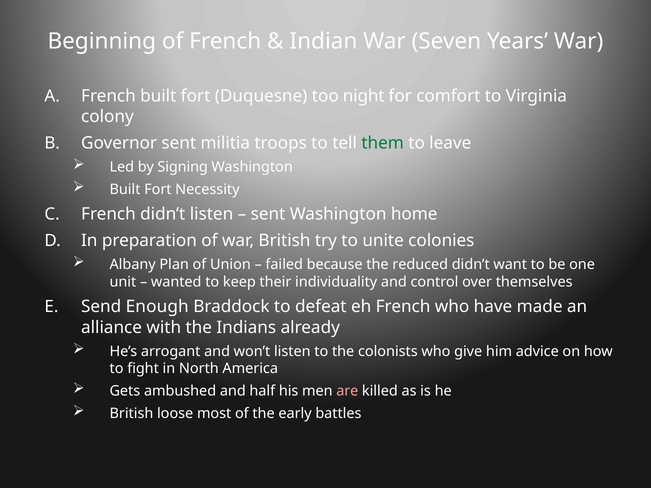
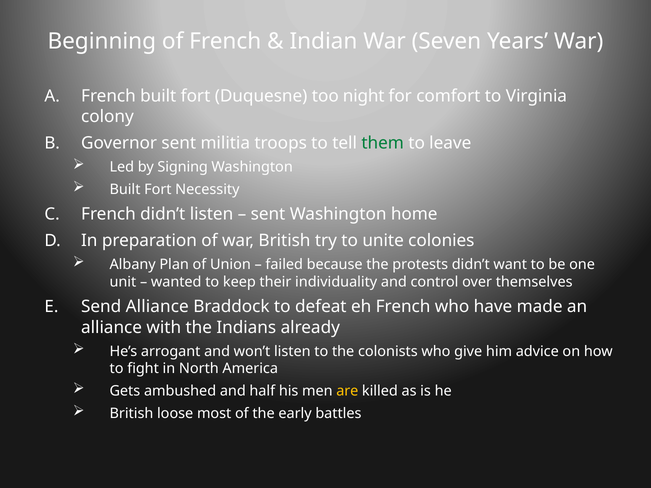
reduced: reduced -> protests
Send Enough: Enough -> Alliance
are colour: pink -> yellow
